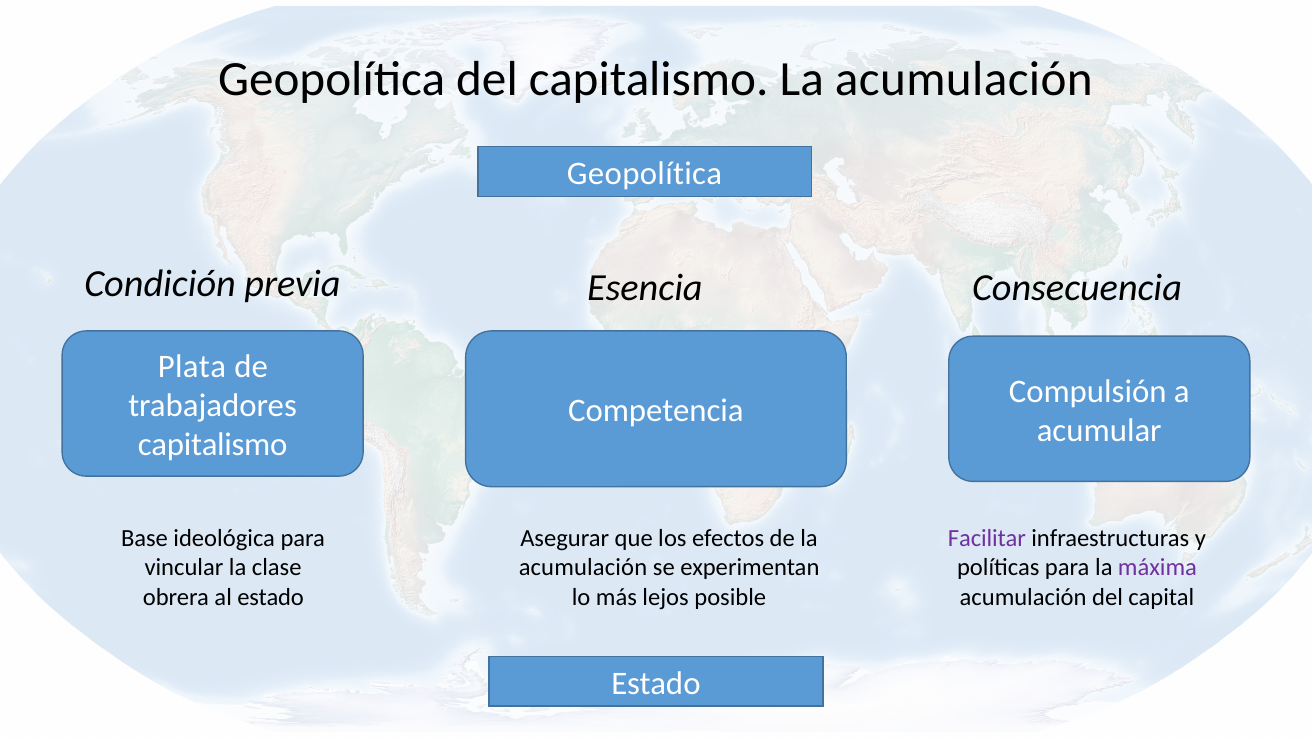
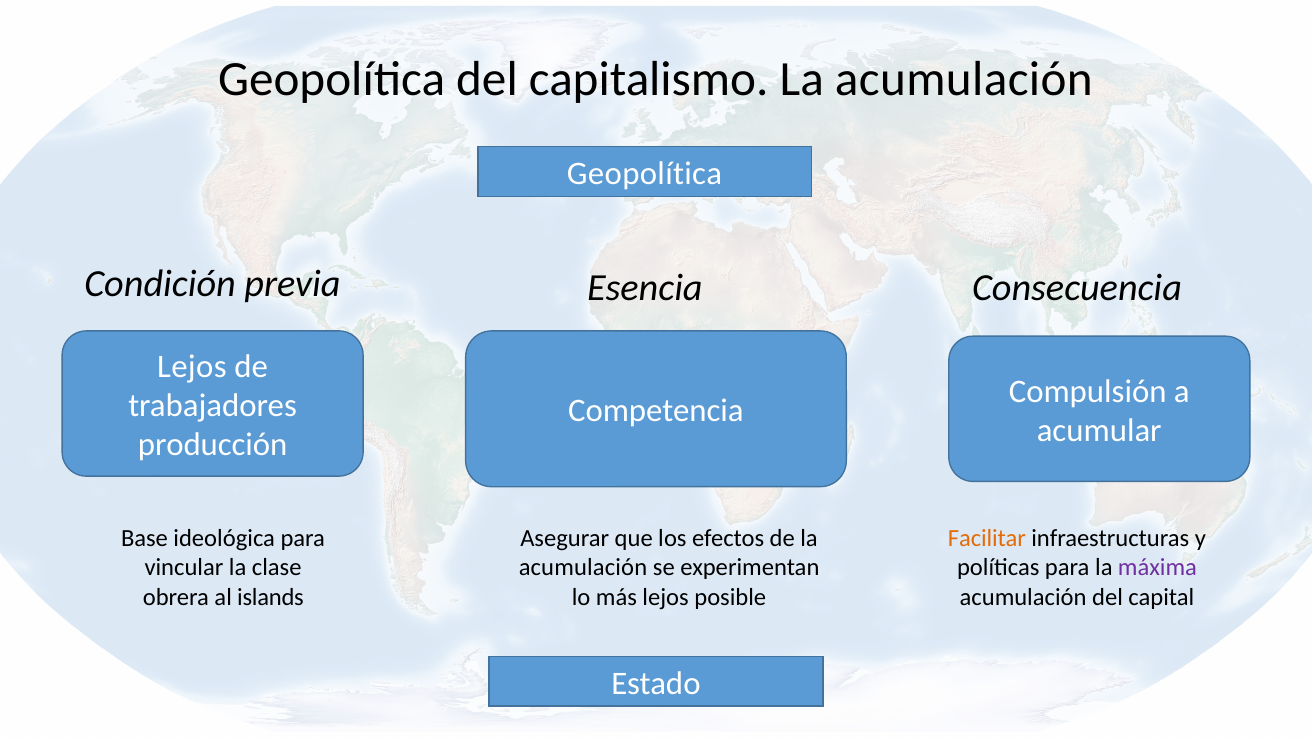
Plata at (192, 366): Plata -> Lejos
capitalismo at (213, 445): capitalismo -> producción
Facilitar colour: purple -> orange
al estado: estado -> islands
